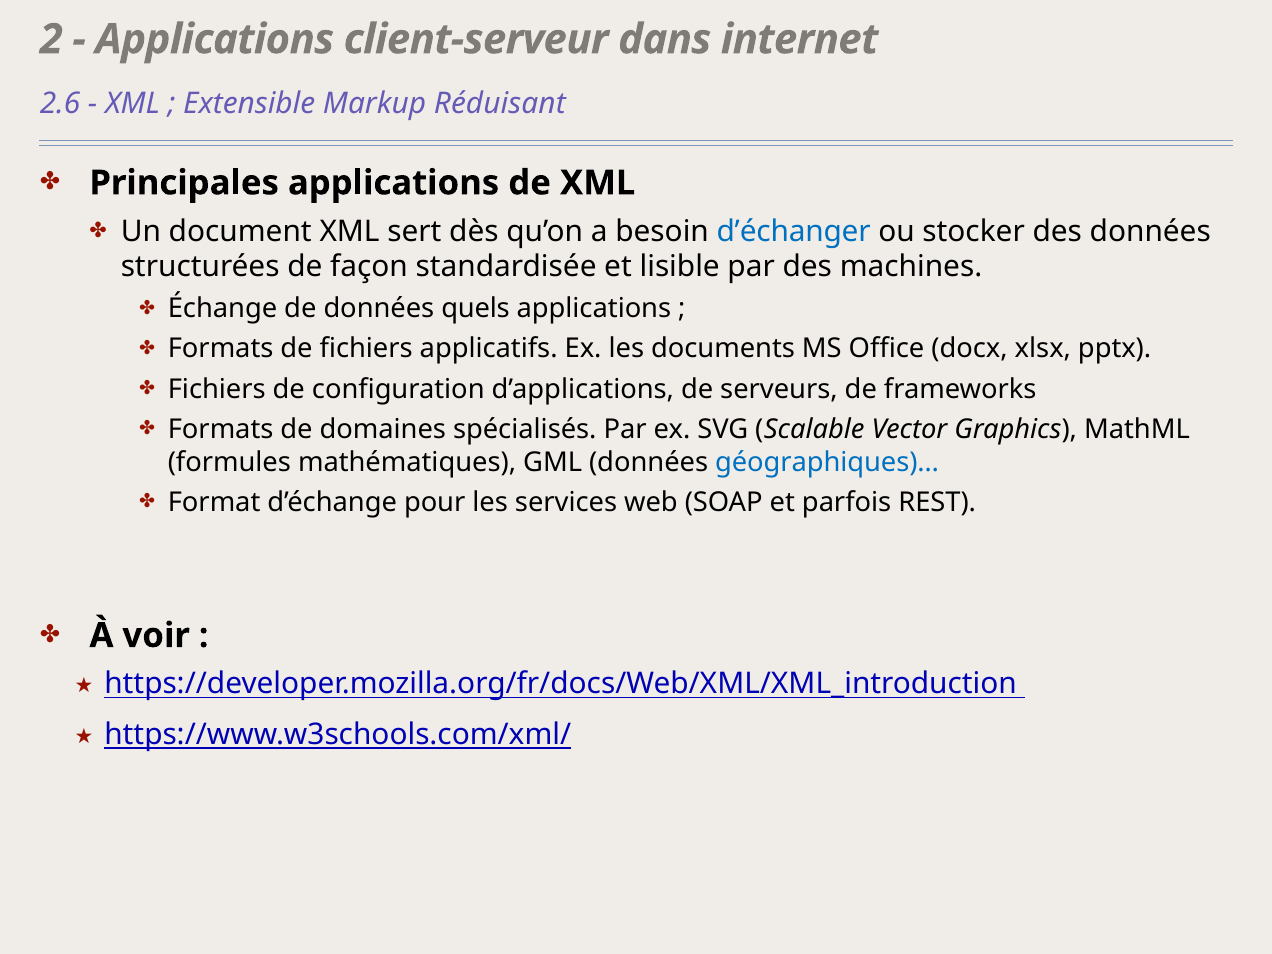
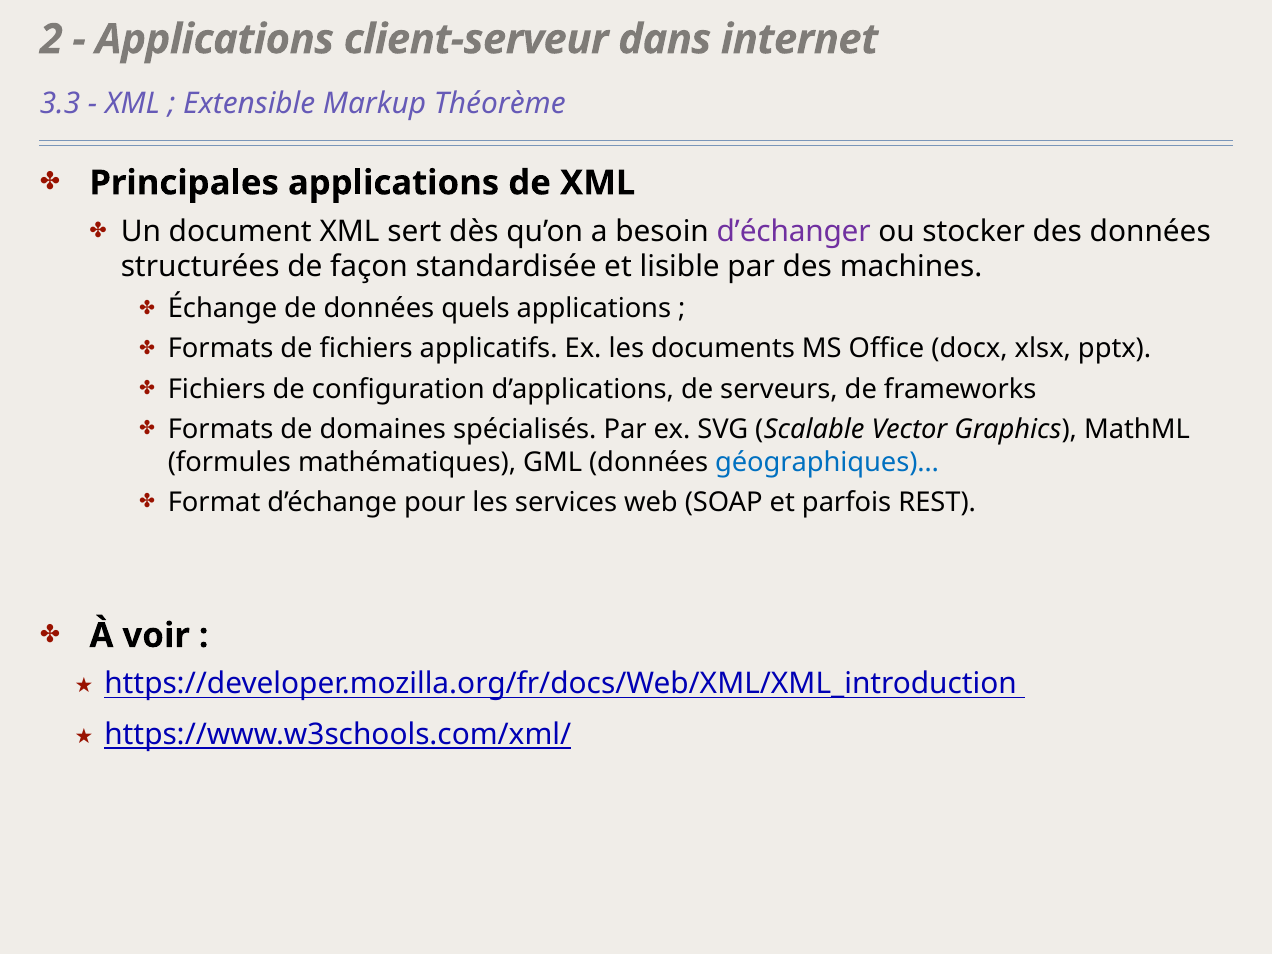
2.6: 2.6 -> 3.3
Réduisant: Réduisant -> Théorème
d’échanger colour: blue -> purple
